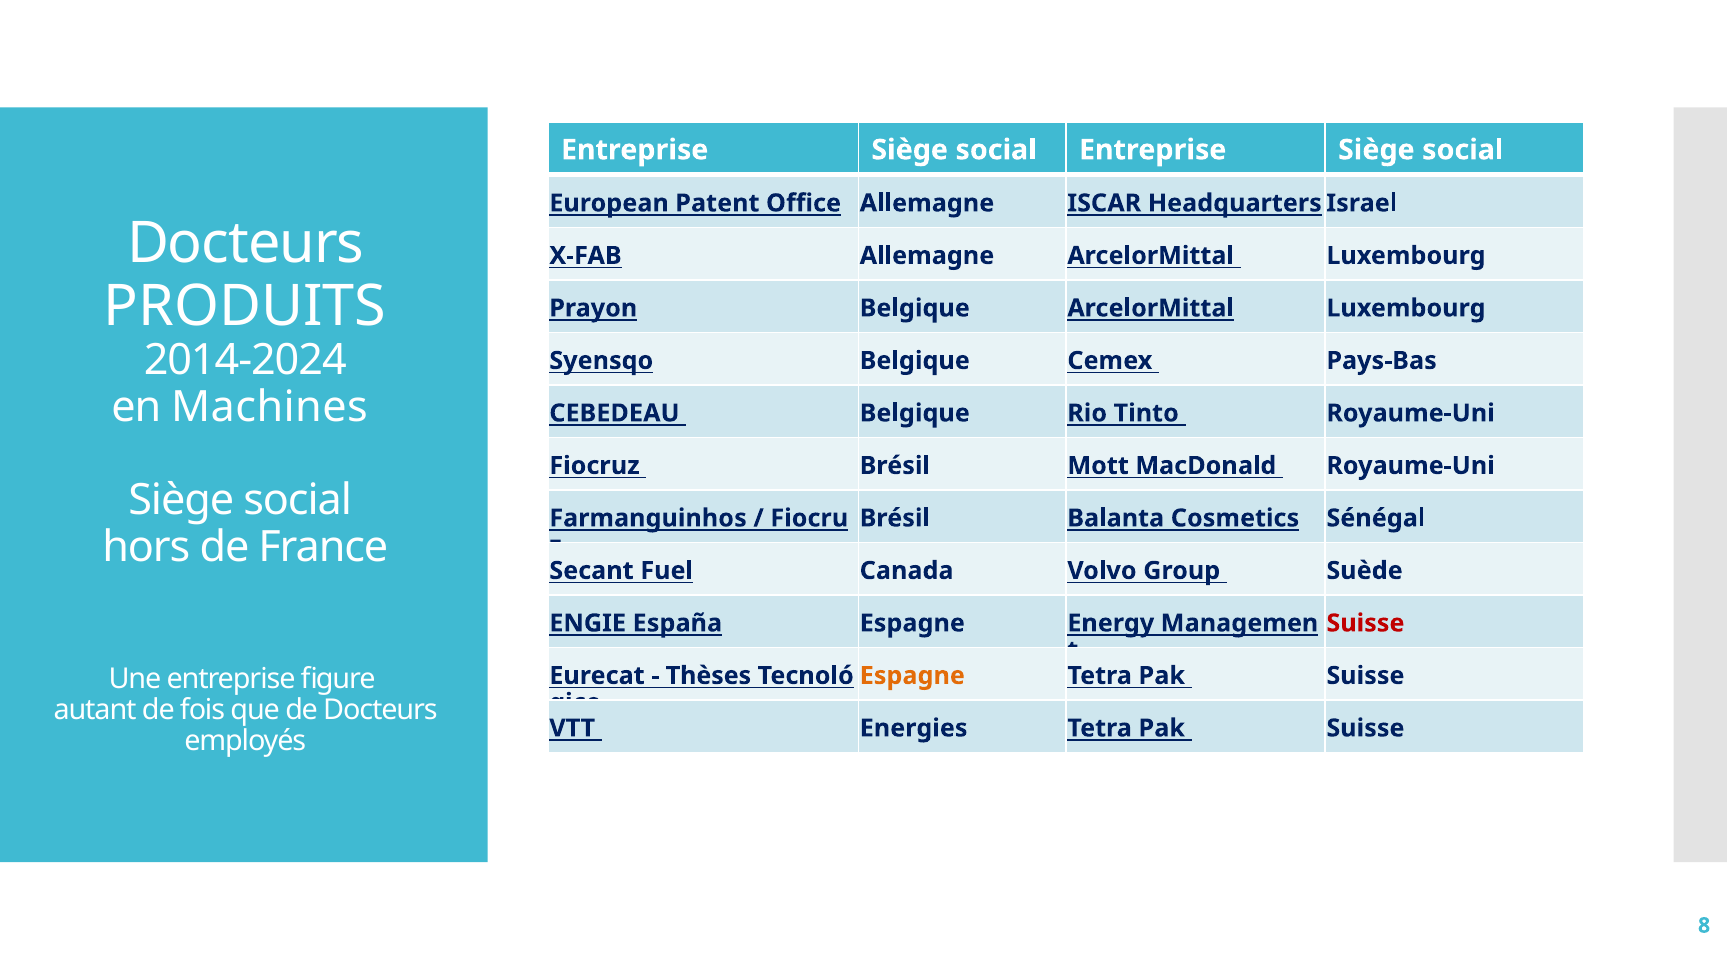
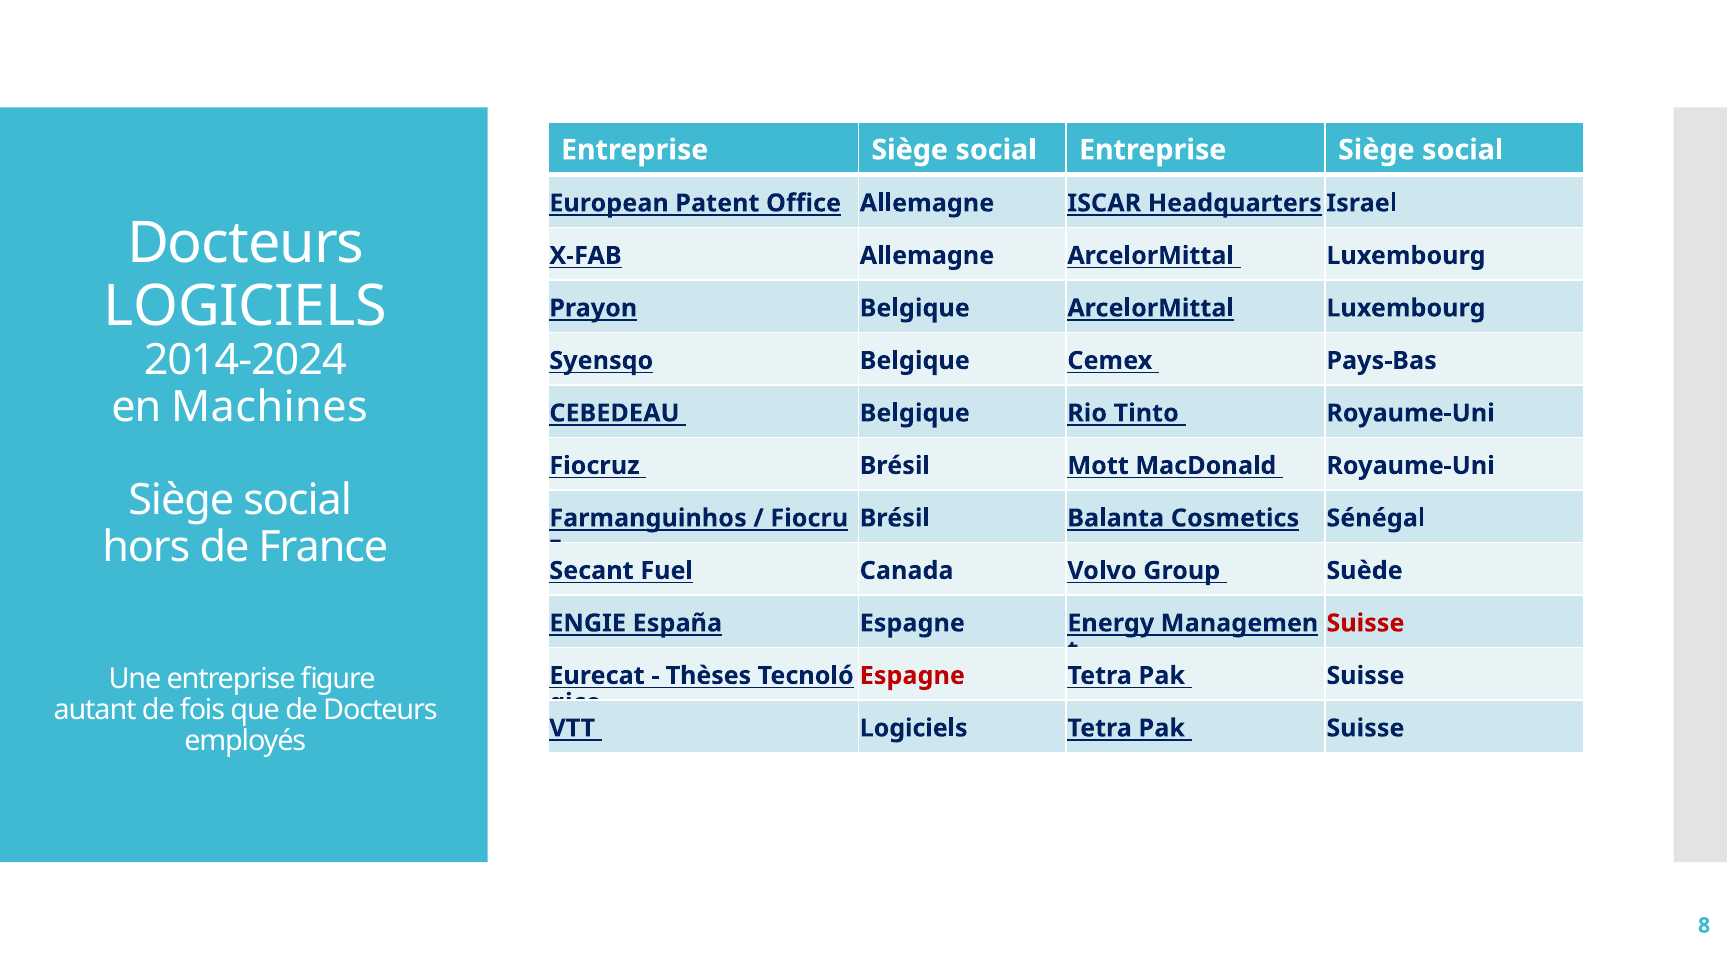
PRODUITS at (245, 306): PRODUITS -> LOGICIELS
Espagne at (912, 676) colour: orange -> red
VTT Energies: Energies -> Logiciels
